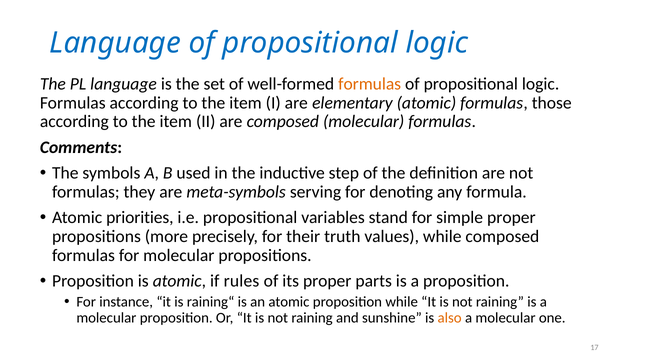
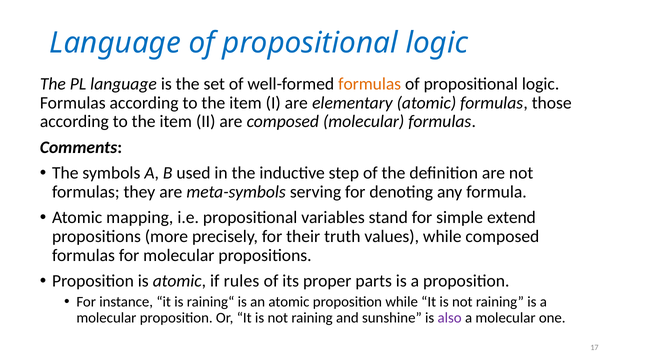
priorities: priorities -> mapping
simple proper: proper -> extend
also colour: orange -> purple
